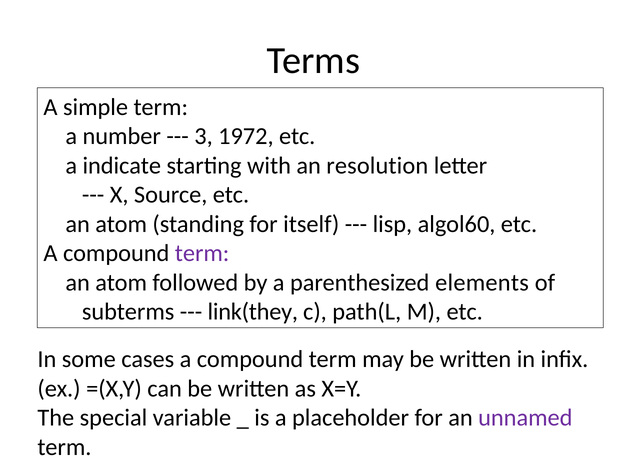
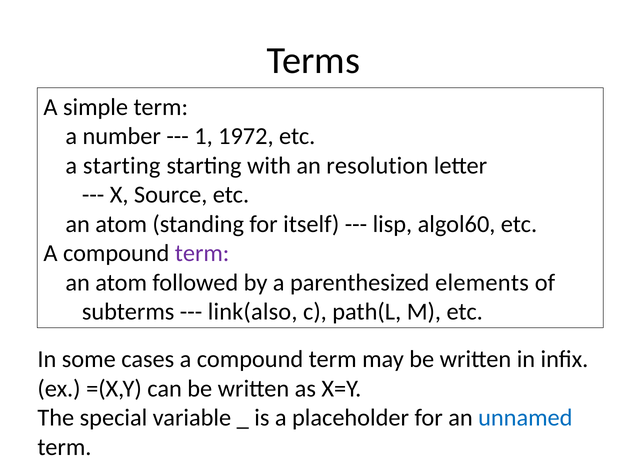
3: 3 -> 1
a indicate: indicate -> starting
link(they: link(they -> link(also
unnamed colour: purple -> blue
